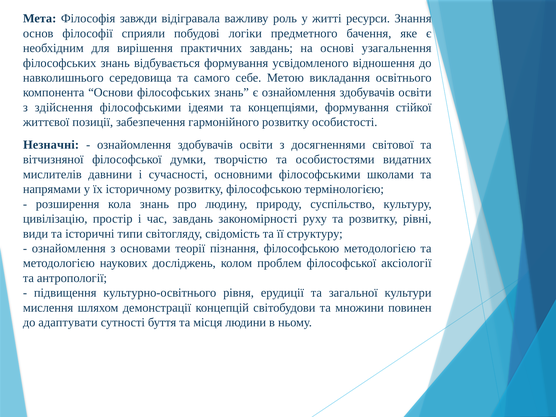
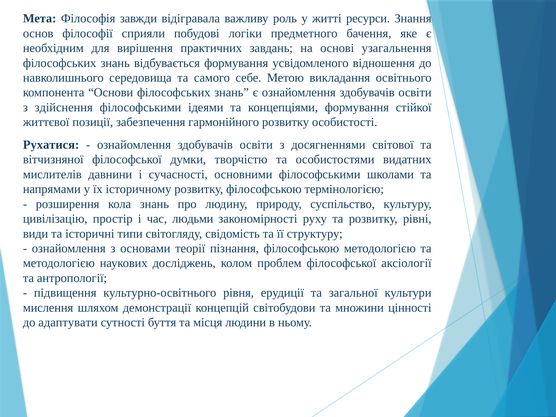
Незначні: Незначні -> Рухатися
час завдань: завдань -> людьми
повинен: повинен -> цінності
